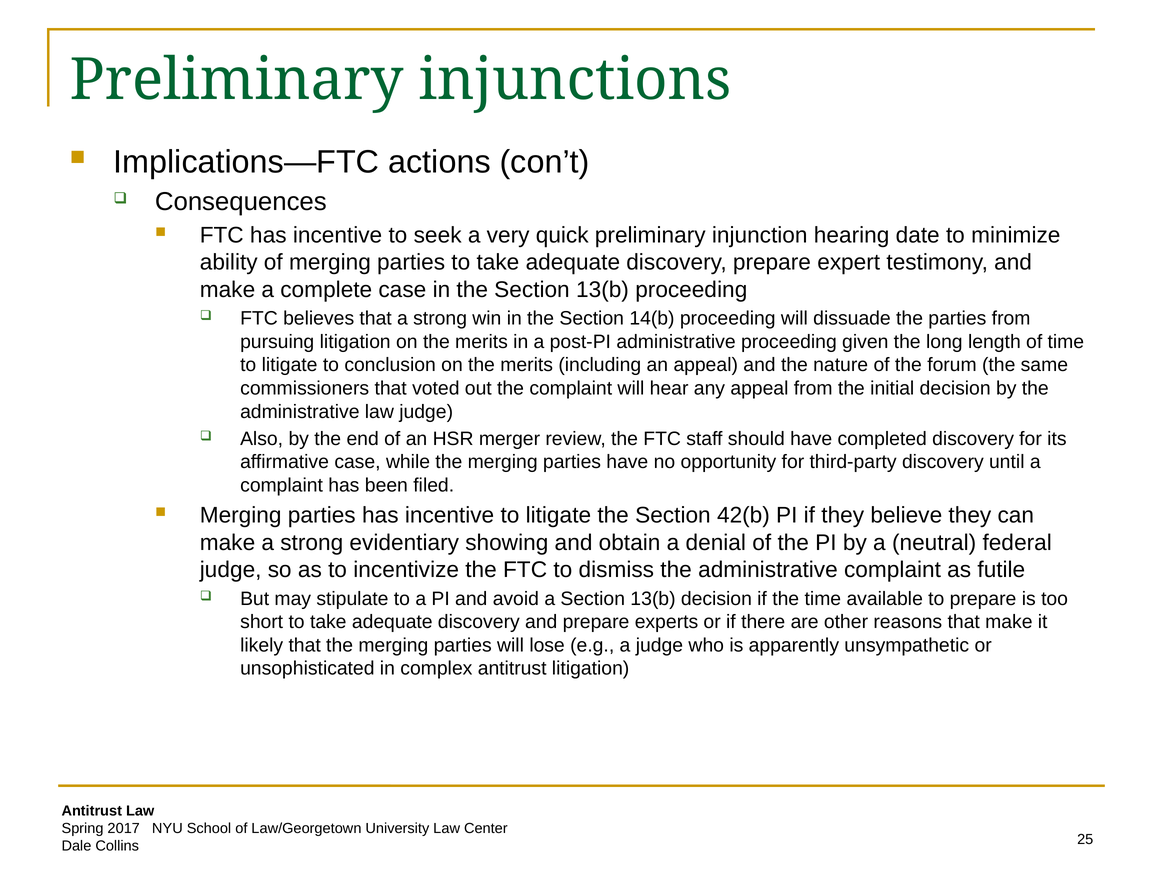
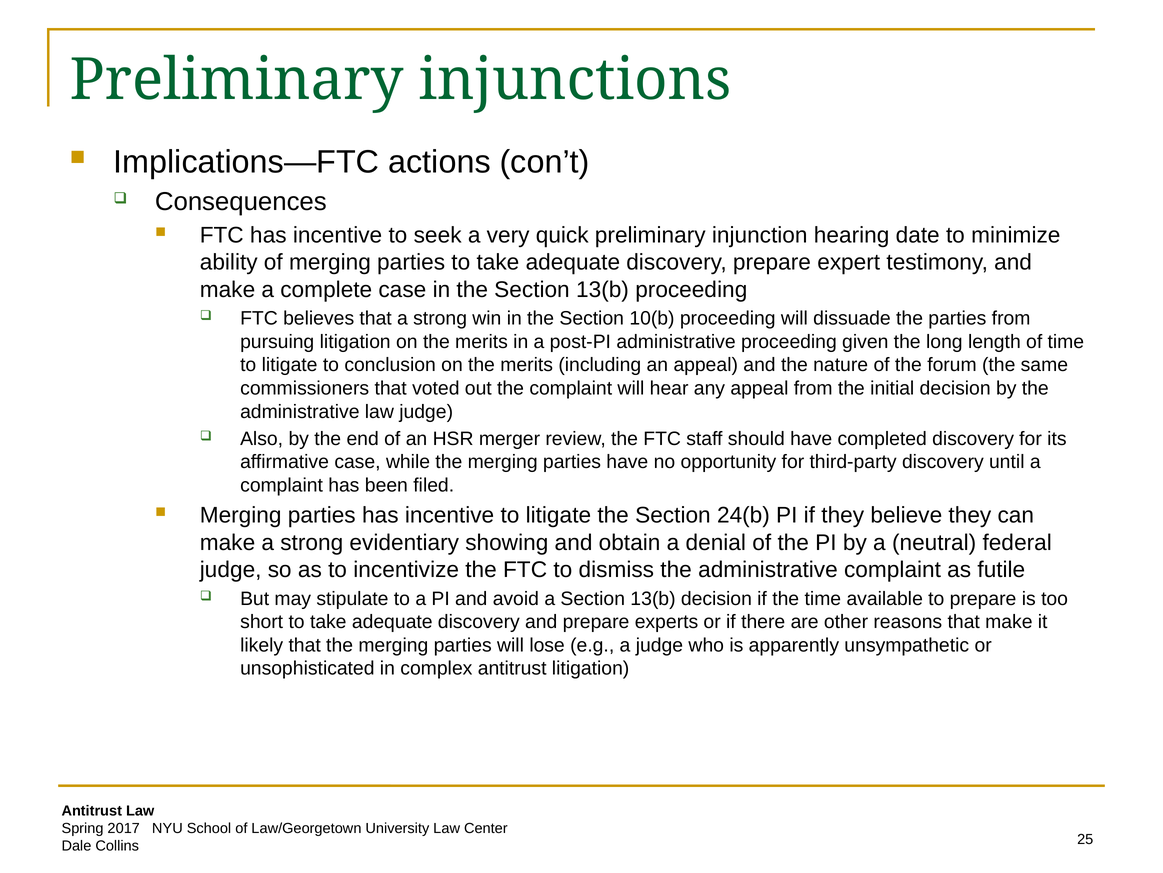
14(b: 14(b -> 10(b
42(b: 42(b -> 24(b
